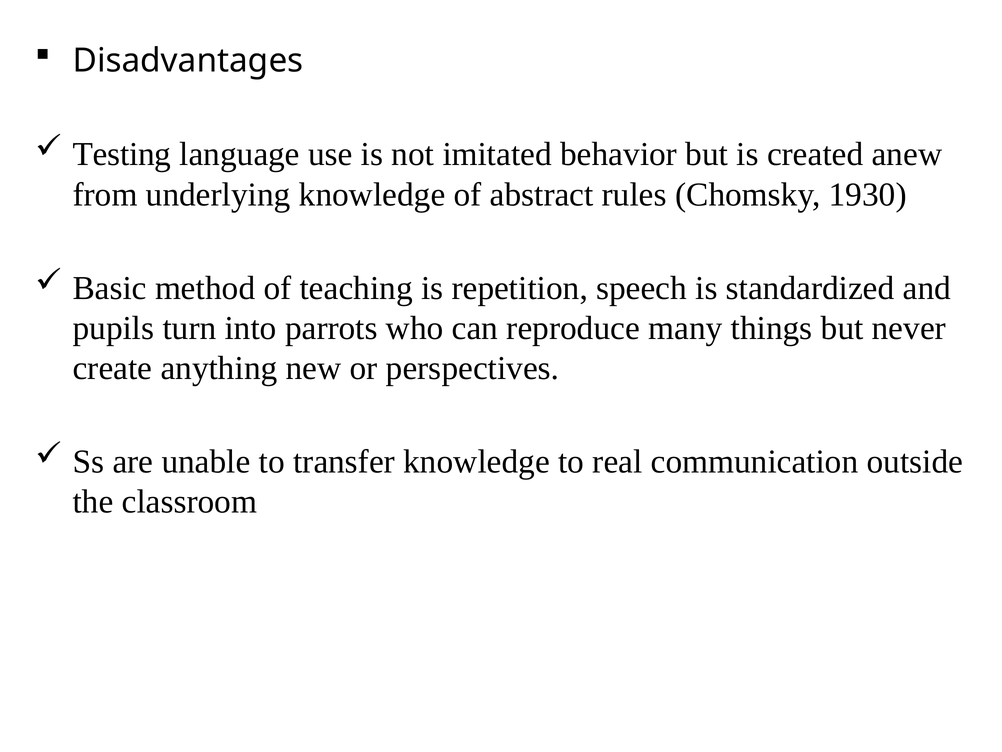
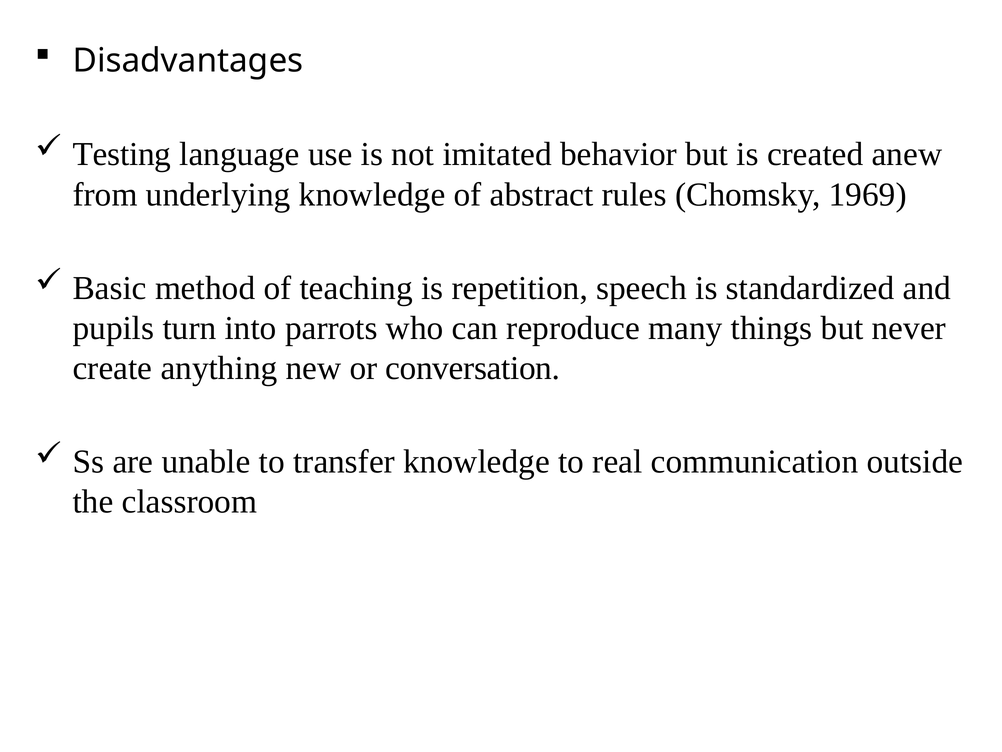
1930: 1930 -> 1969
perspectives: perspectives -> conversation
